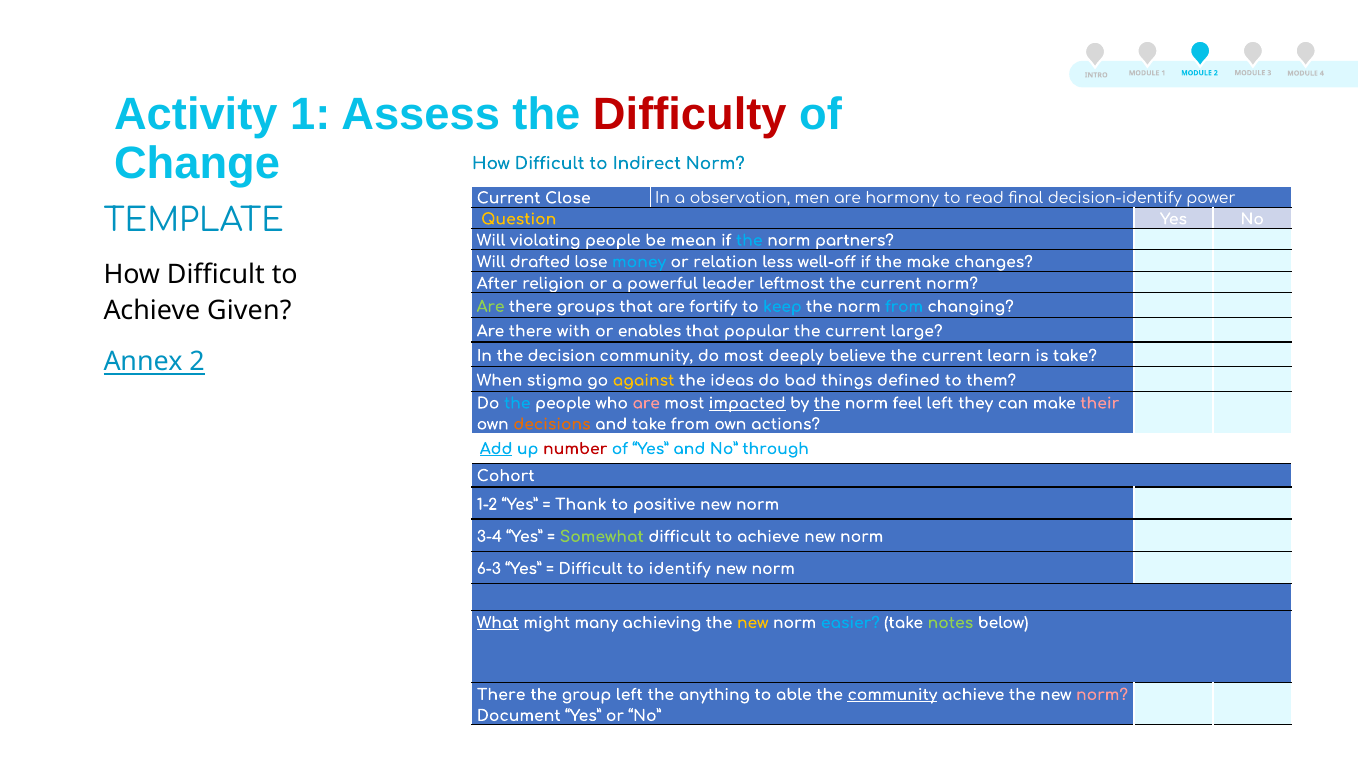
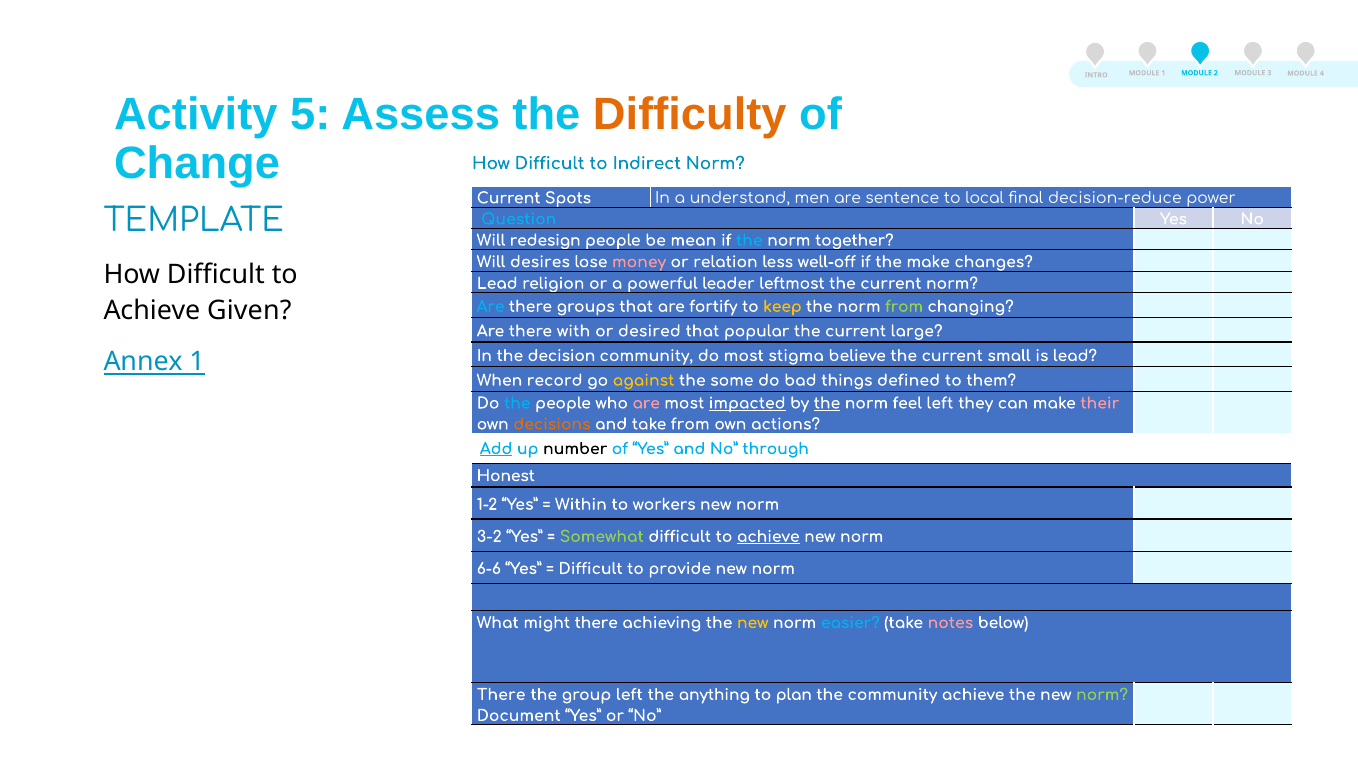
Activity 1: 1 -> 5
Difficulty colour: red -> orange
Close: Close -> Spots
observation: observation -> understand
harmony: harmony -> sentence
read: read -> local
decision-identify: decision-identify -> decision-reduce
Question colour: yellow -> light blue
violating: violating -> redesign
partners: partners -> together
drafted: drafted -> desires
money colour: light blue -> pink
After at (497, 284): After -> Lead
Are at (491, 307) colour: light green -> light blue
keep colour: light blue -> yellow
from at (904, 307) colour: light blue -> light green
enables: enables -> desired
deeply: deeply -> stigma
learn: learn -> small
is take: take -> lead
Annex 2: 2 -> 1
stigma: stigma -> record
ideas: ideas -> some
number colour: red -> black
Cohort: Cohort -> Honest
Thank: Thank -> Within
positive: positive -> workers
3-4: 3-4 -> 3-2
achieve at (768, 537) underline: none -> present
6-3: 6-3 -> 6-6
identify: identify -> provide
What underline: present -> none
might many: many -> there
notes colour: light green -> pink
able: able -> plan
community at (892, 695) underline: present -> none
norm at (1102, 695) colour: pink -> light green
